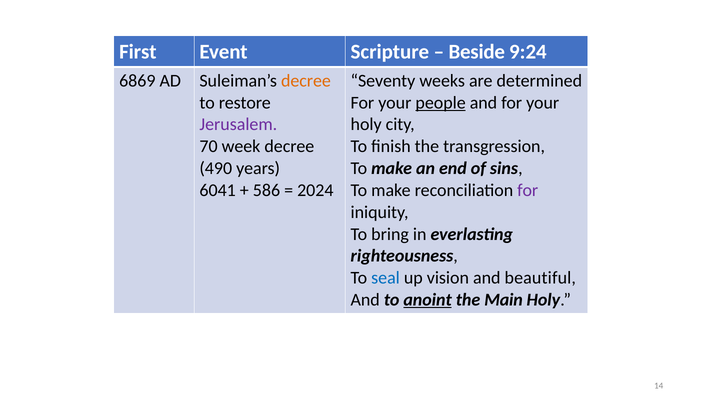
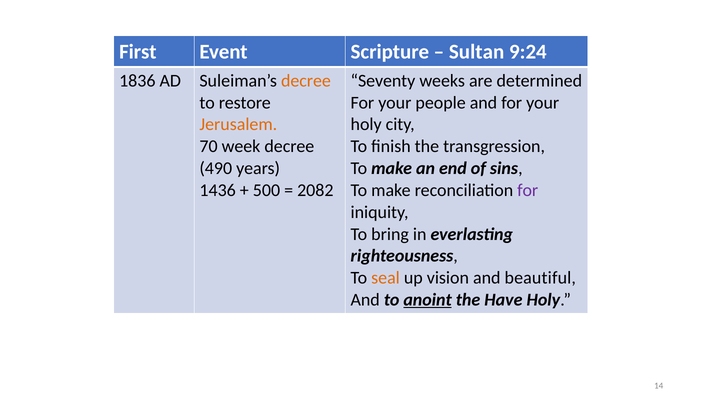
Beside: Beside -> Sultan
6869: 6869 -> 1836
people underline: present -> none
Jerusalem colour: purple -> orange
6041: 6041 -> 1436
586: 586 -> 500
2024: 2024 -> 2082
seal colour: blue -> orange
Main: Main -> Have
